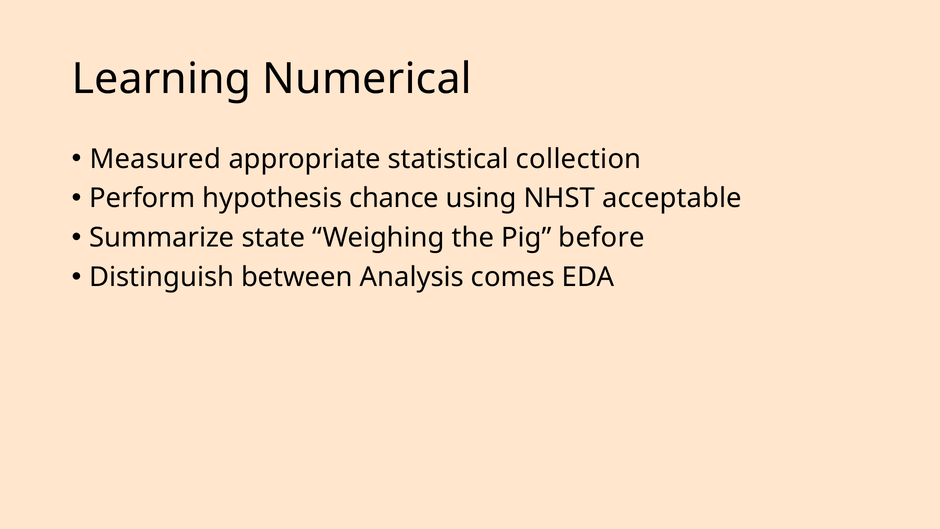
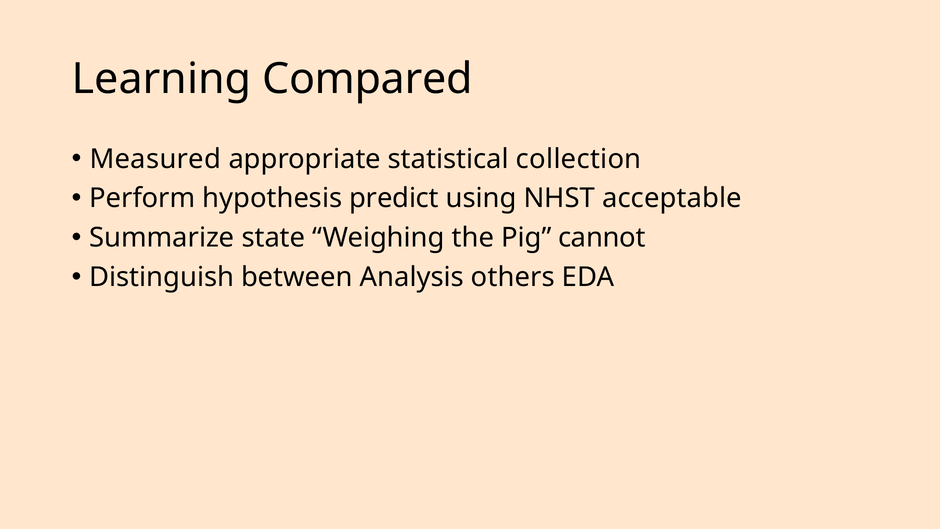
Numerical: Numerical -> Compared
chance: chance -> predict
before: before -> cannot
comes: comes -> others
